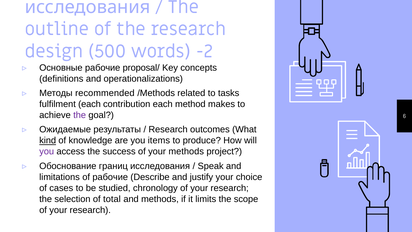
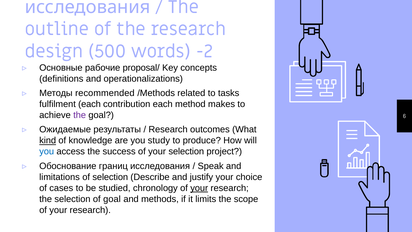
items: items -> study
you at (47, 151) colour: purple -> blue
your methods: methods -> selection
of рабочие: рабочие -> selection
your at (199, 188) underline: none -> present
of total: total -> goal
